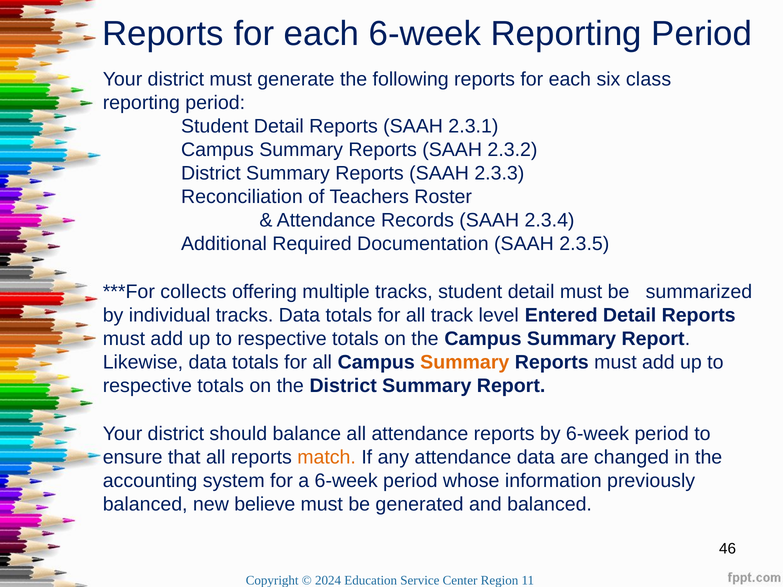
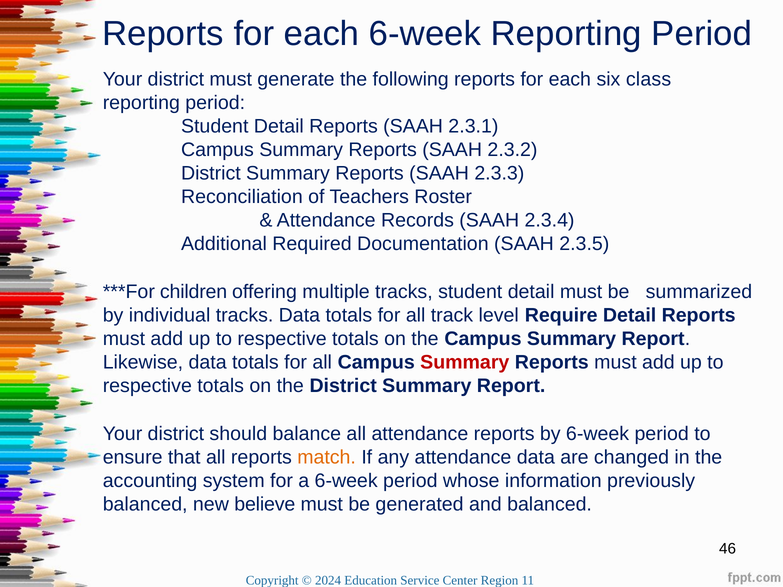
collects: collects -> children
Entered: Entered -> Require
Summary at (465, 362) colour: orange -> red
